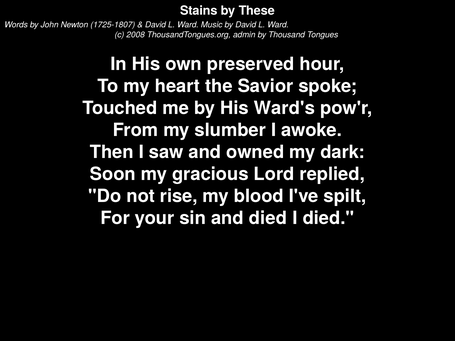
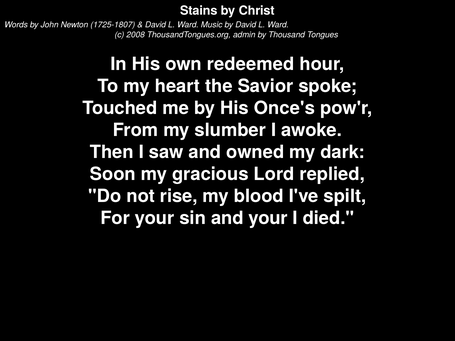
These: These -> Christ
preserved: preserved -> redeemed
Ward's: Ward's -> Once's
and died: died -> your
